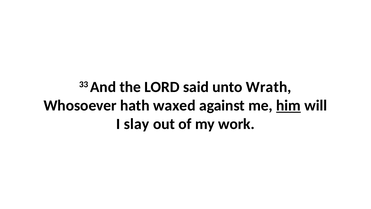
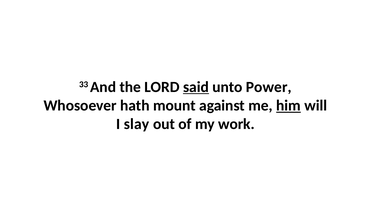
said underline: none -> present
Wrath: Wrath -> Power
waxed: waxed -> mount
